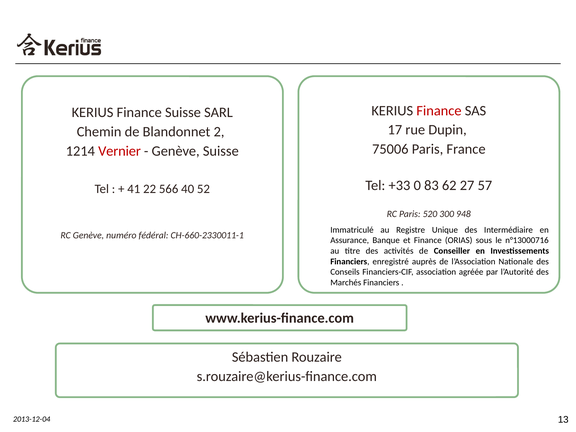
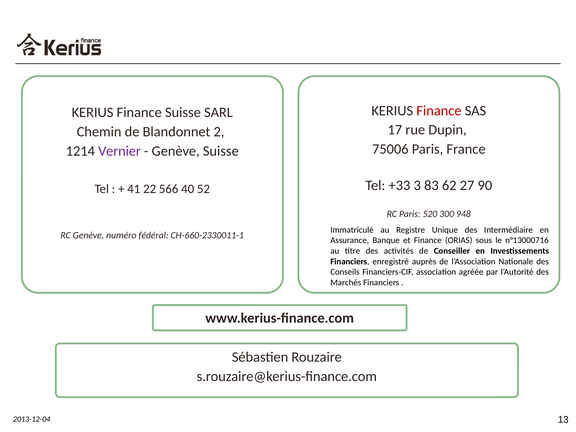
Vernier colour: red -> purple
0: 0 -> 3
57: 57 -> 90
